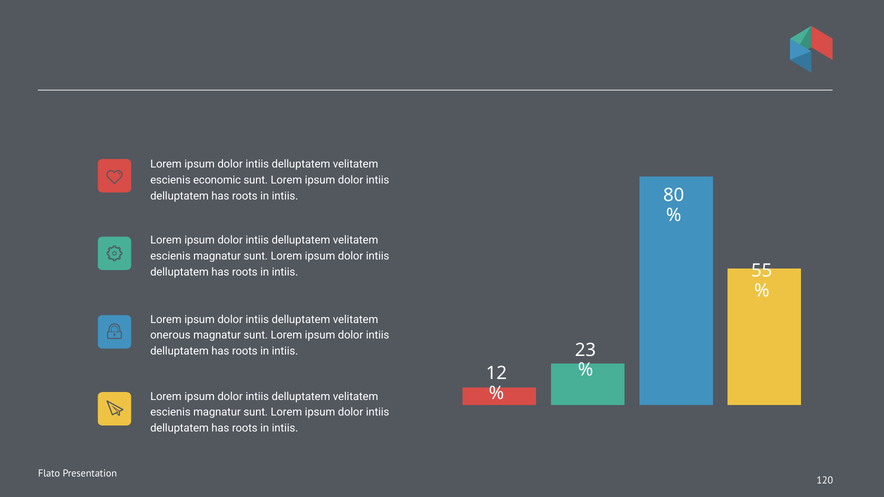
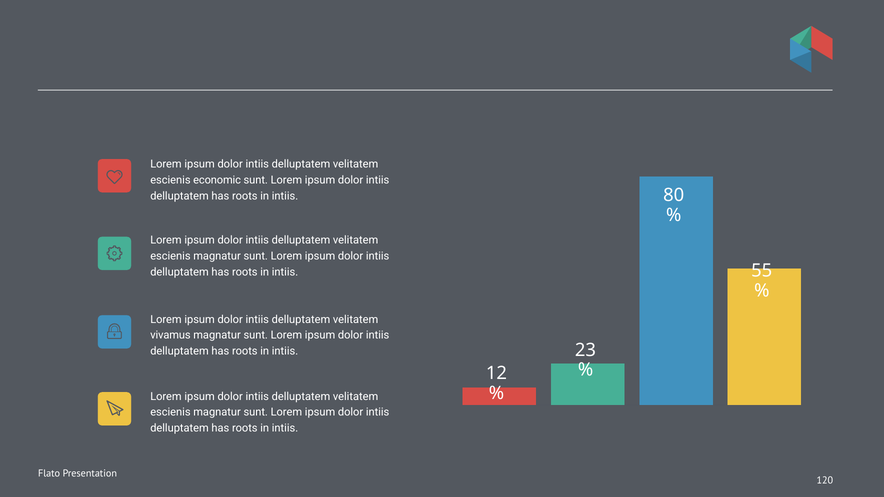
onerous: onerous -> vivamus
